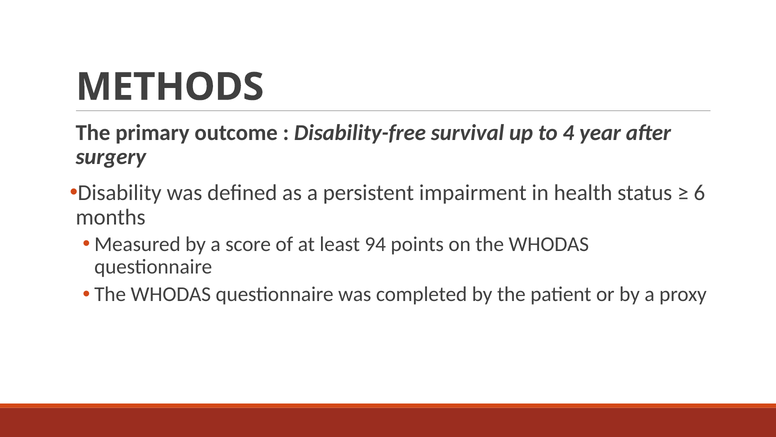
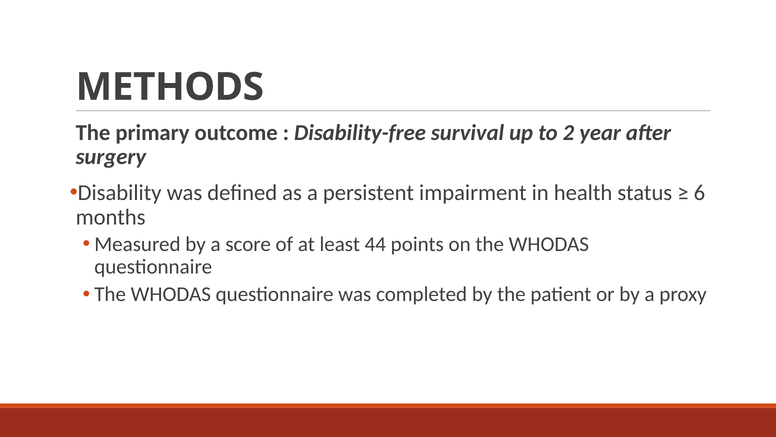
4: 4 -> 2
94: 94 -> 44
